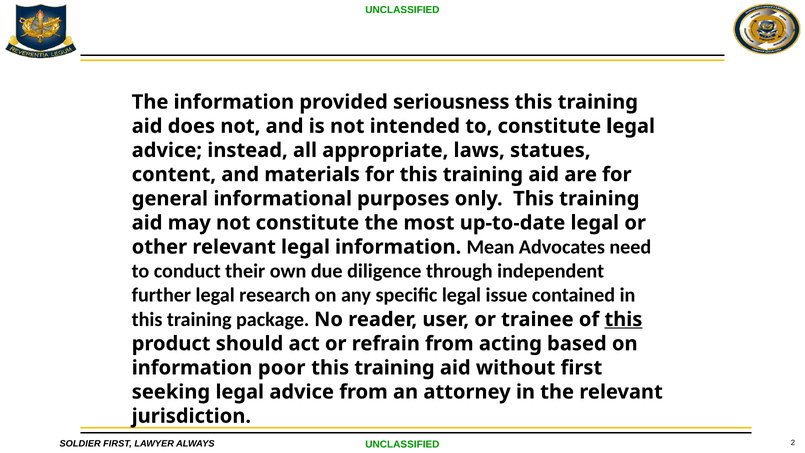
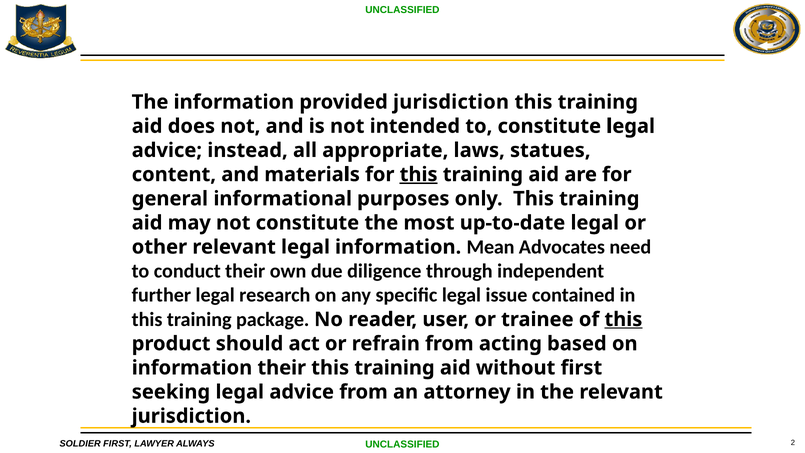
provided seriousness: seriousness -> jurisdiction
this at (419, 174) underline: none -> present
information poor: poor -> their
